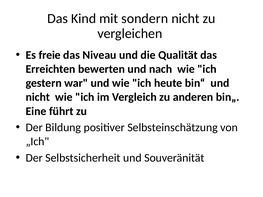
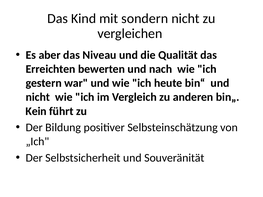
freie: freie -> aber
Eine: Eine -> Kein
